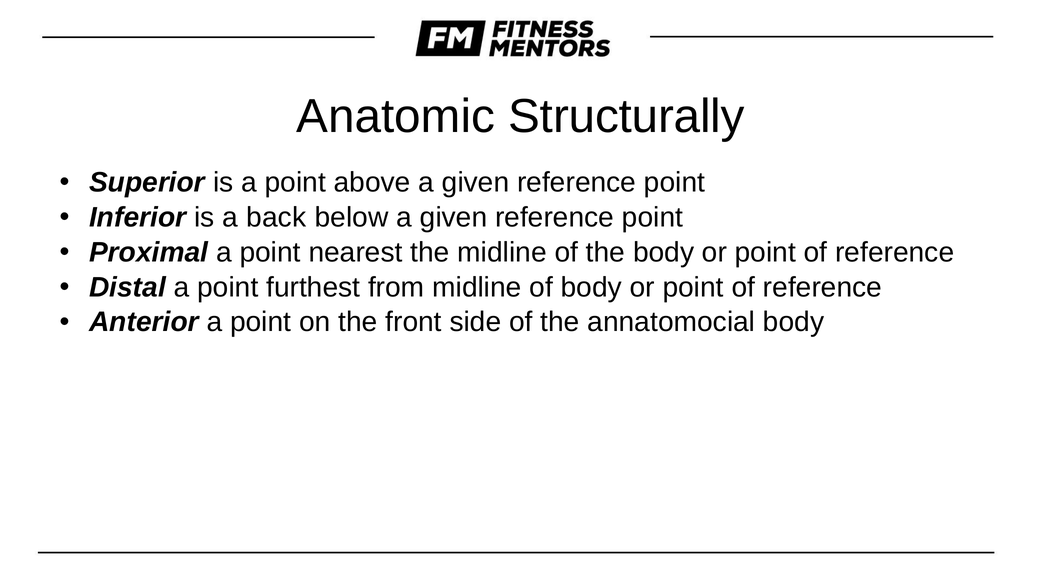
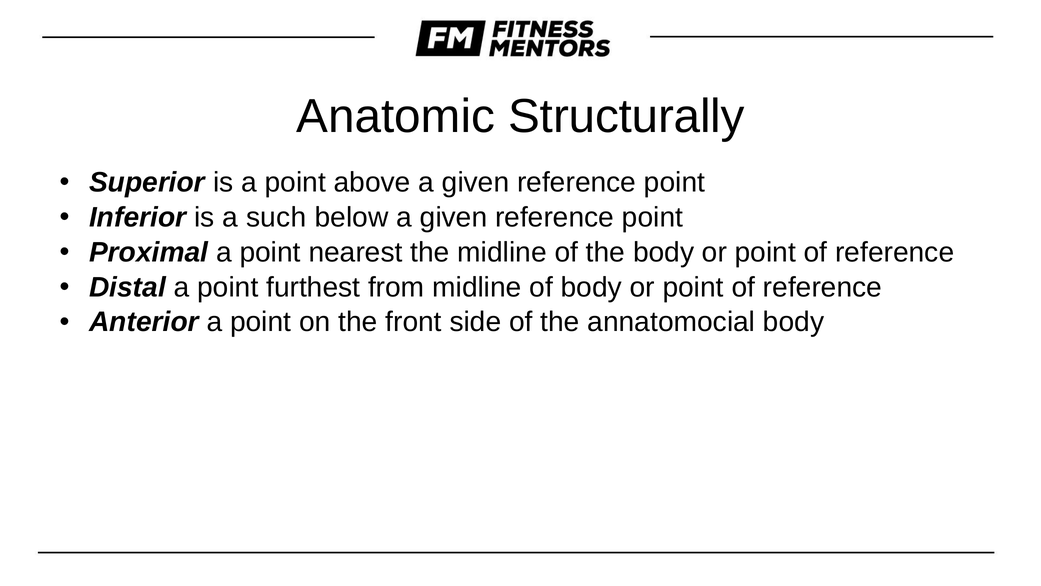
back: back -> such
